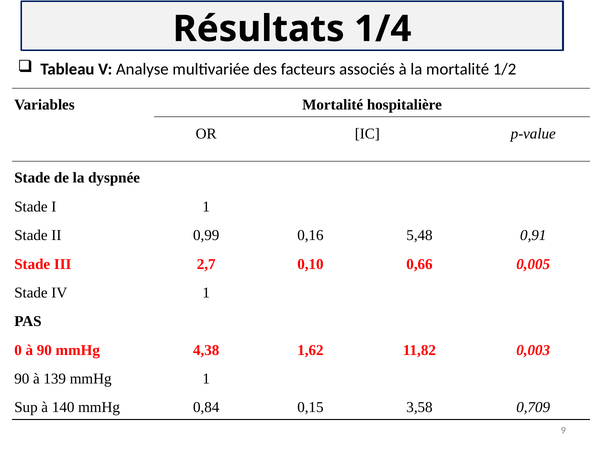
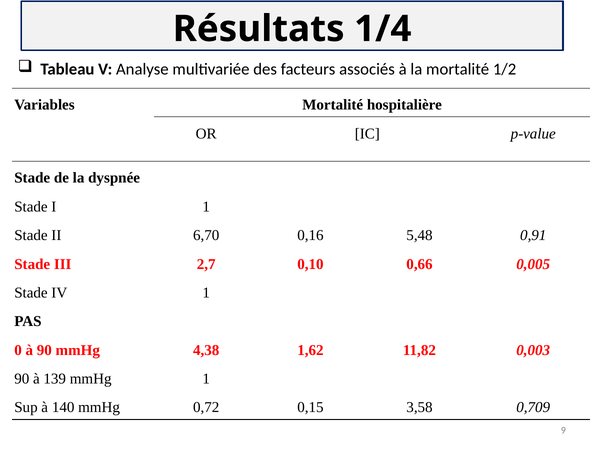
0,99: 0,99 -> 6,70
0,84: 0,84 -> 0,72
